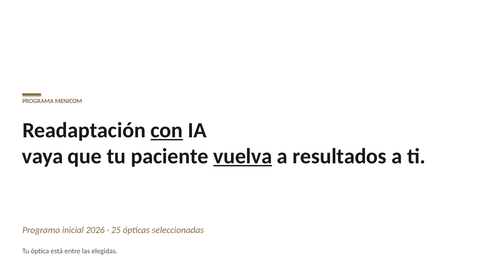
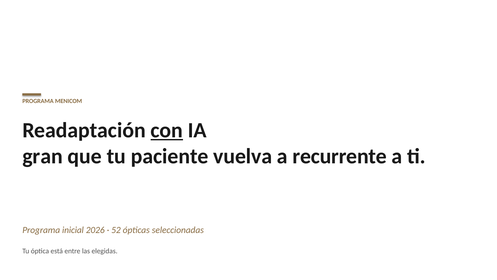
vaya: vaya -> gran
vuelva underline: present -> none
resultados: resultados -> recurrente
25: 25 -> 52
